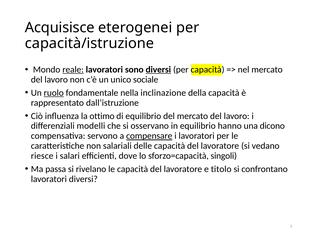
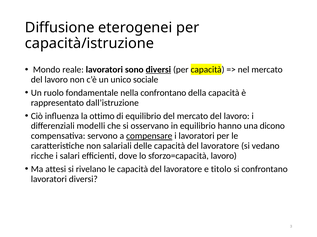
Acquisisce: Acquisisce -> Diffusione
reale underline: present -> none
ruolo underline: present -> none
nella inclinazione: inclinazione -> confrontano
riesce: riesce -> ricche
sforzo=capacità singoli: singoli -> lavoro
passa: passa -> attesi
